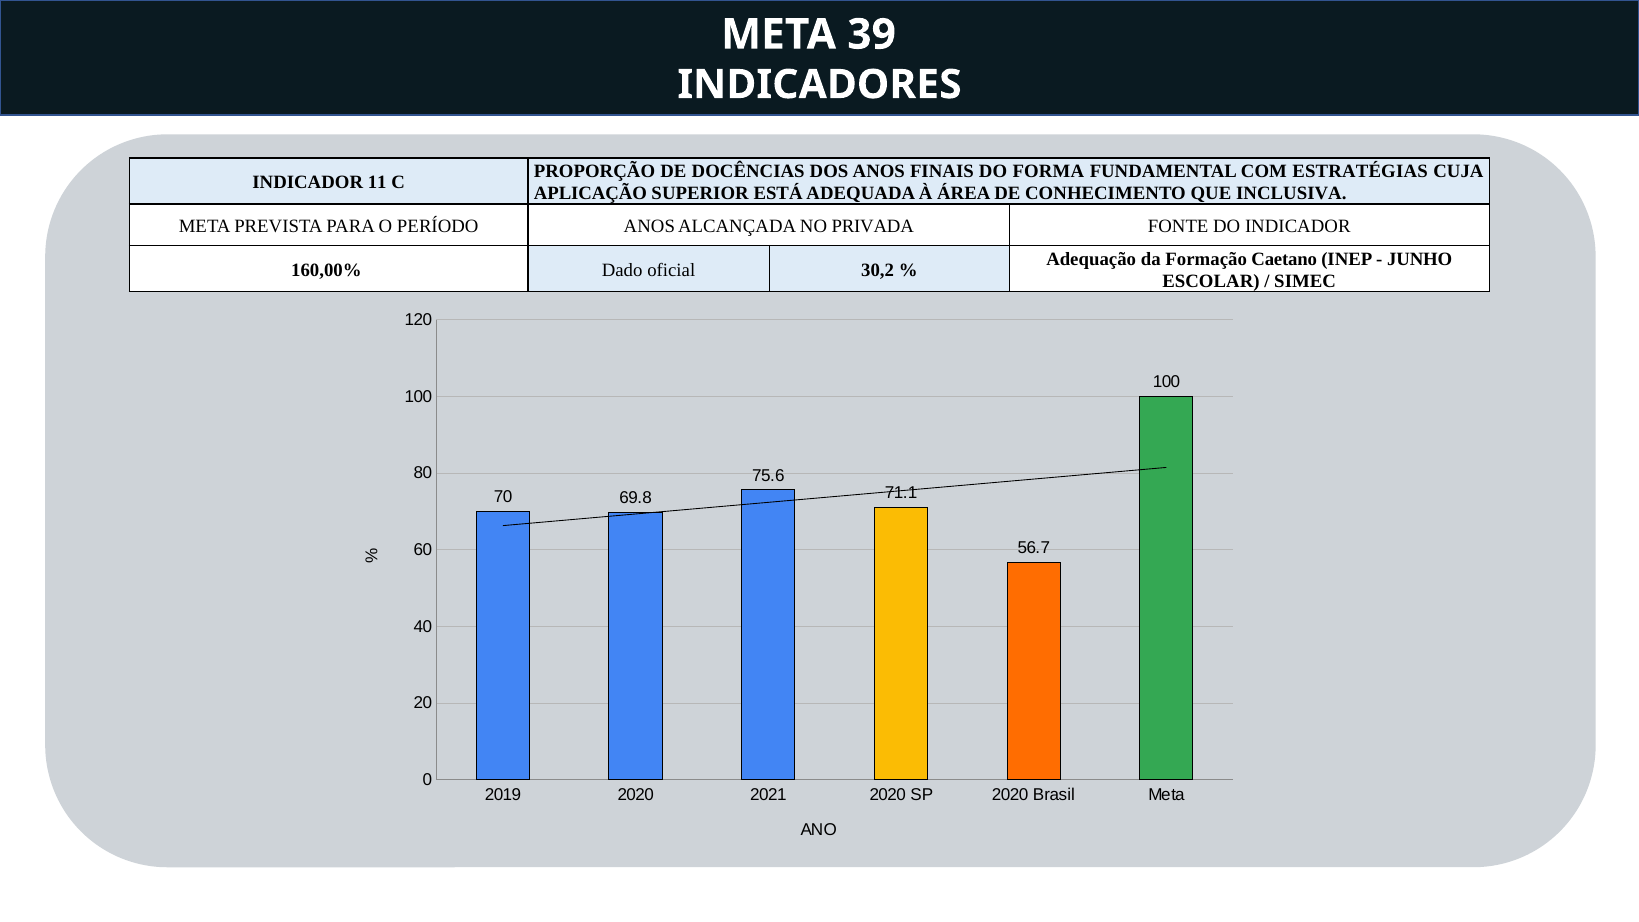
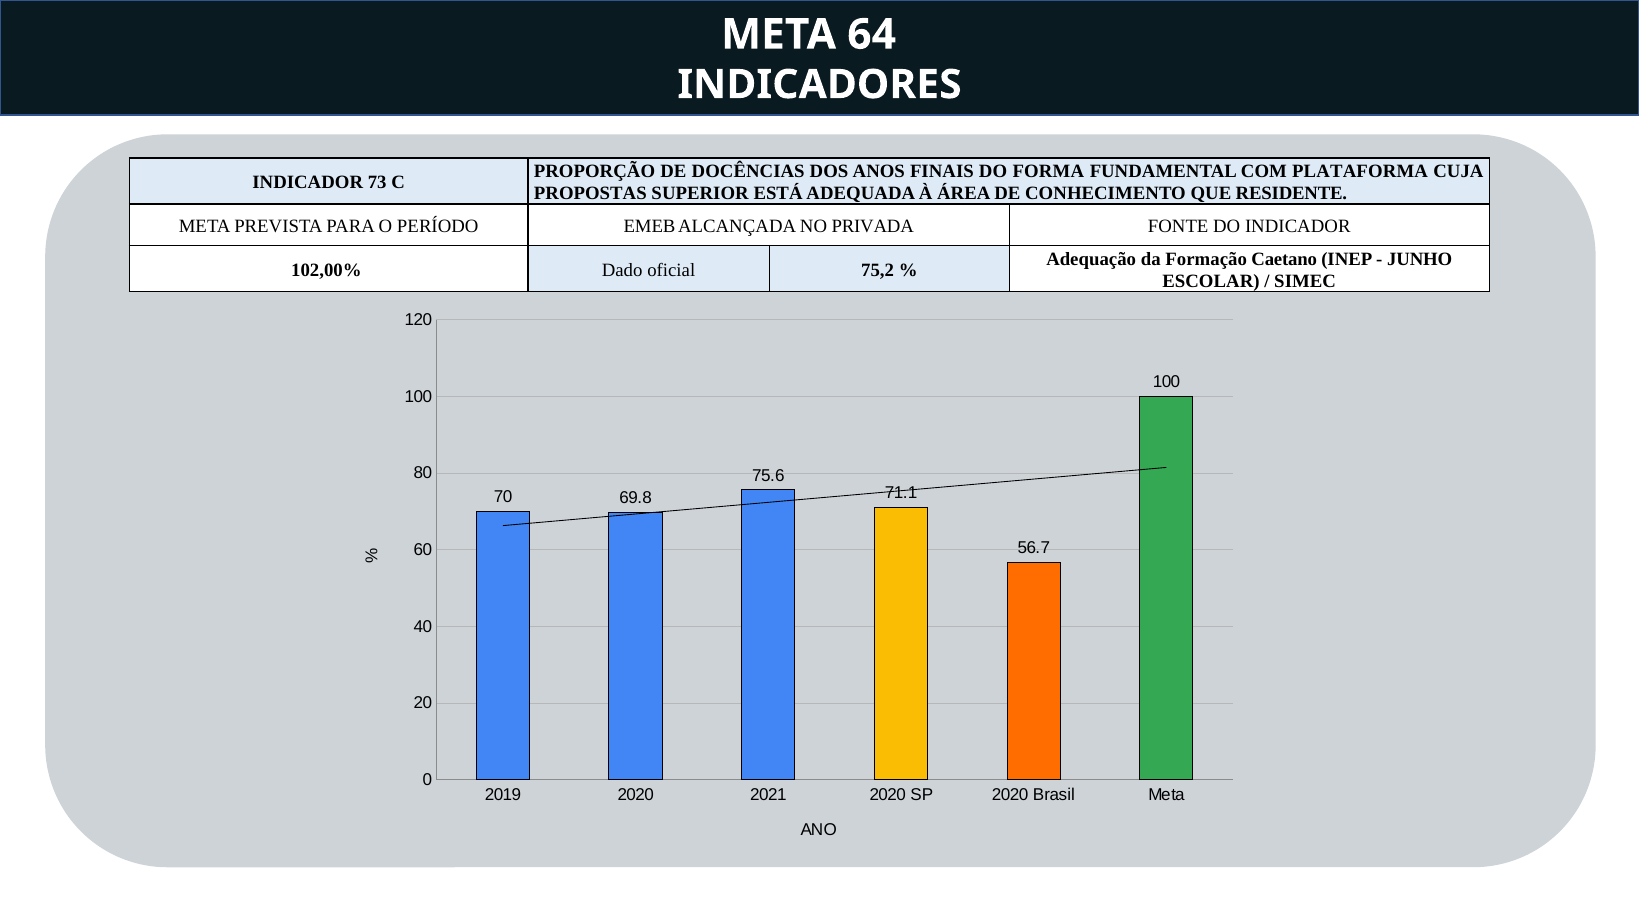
39: 39 -> 64
ESTRATÉGIAS: ESTRATÉGIAS -> PLATAFORMA
11: 11 -> 73
APLICAÇÃO: APLICAÇÃO -> PROPOSTAS
INCLUSIVA: INCLUSIVA -> RESIDENTE
PERÍODO ANOS: ANOS -> EMEB
160,00%: 160,00% -> 102,00%
30,2: 30,2 -> 75,2
